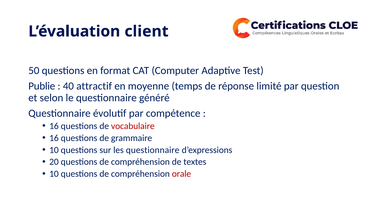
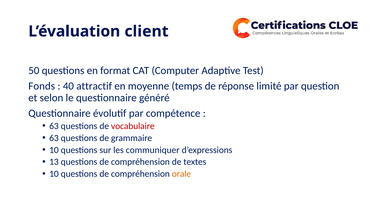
Publie: Publie -> Fonds
16 at (54, 126): 16 -> 63
16 at (54, 138): 16 -> 63
les questionnaire: questionnaire -> communiquer
20: 20 -> 13
orale colour: red -> orange
